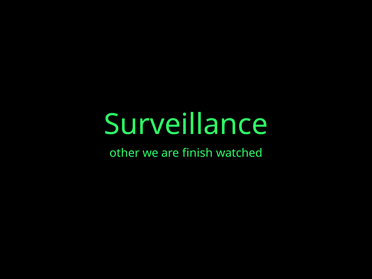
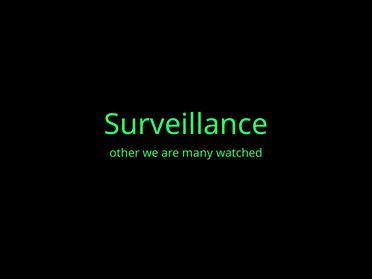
finish: finish -> many
